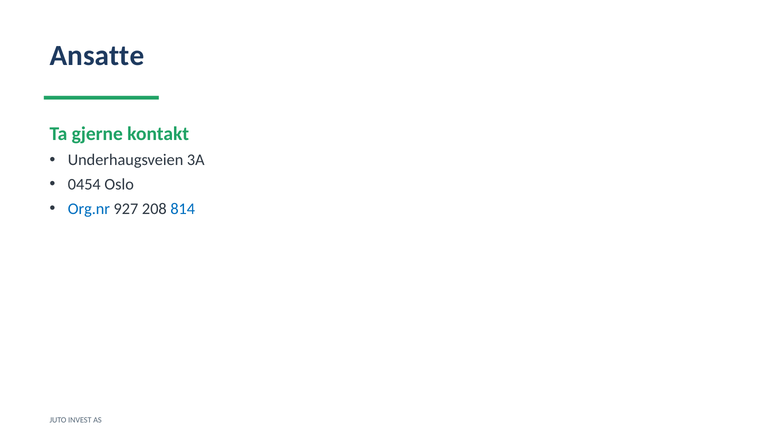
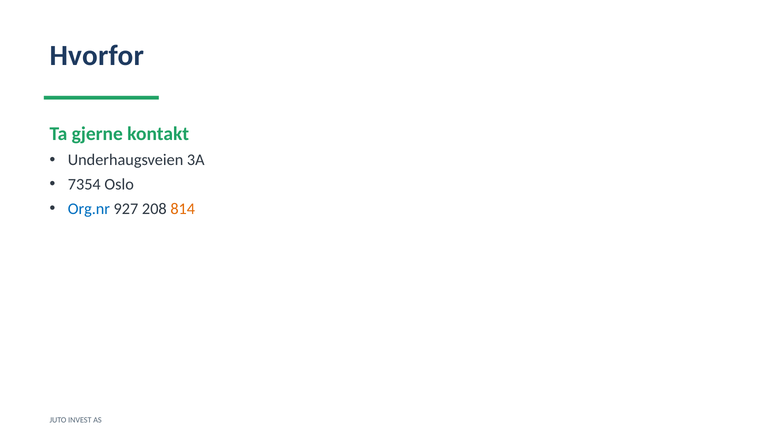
Ansatte: Ansatte -> Hvorfor
0454: 0454 -> 7354
814 colour: blue -> orange
